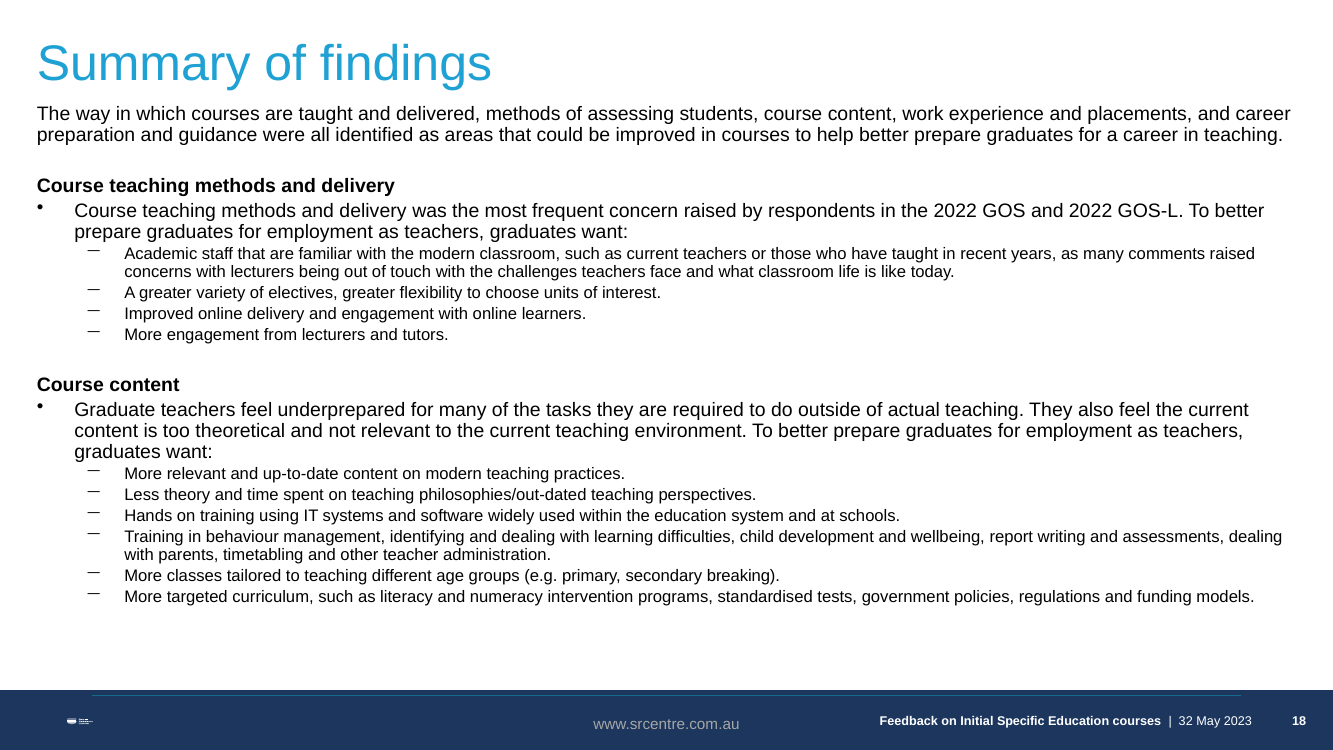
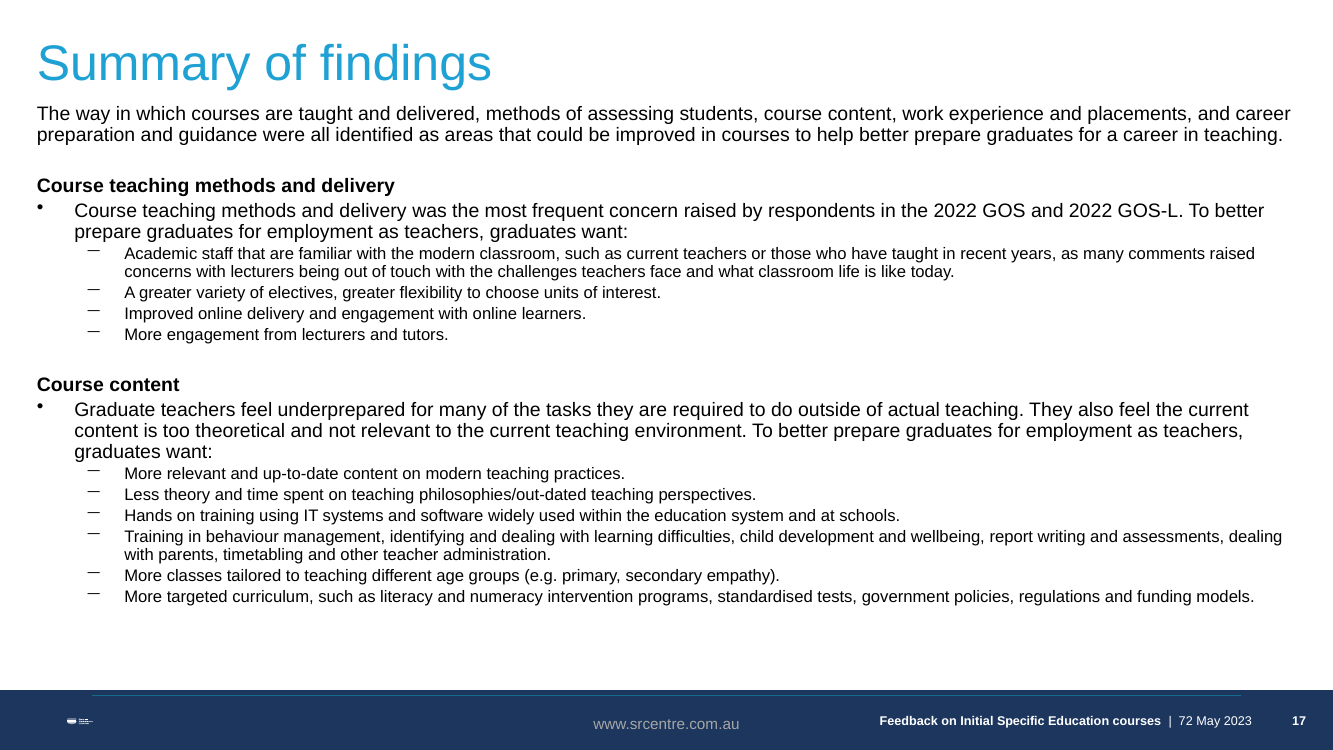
breaking: breaking -> empathy
32: 32 -> 72
18: 18 -> 17
